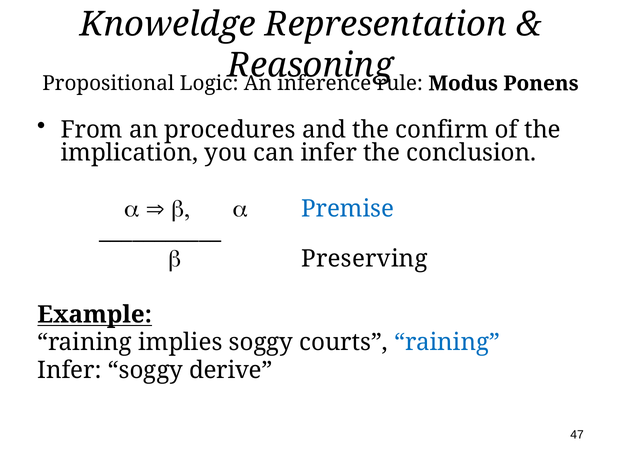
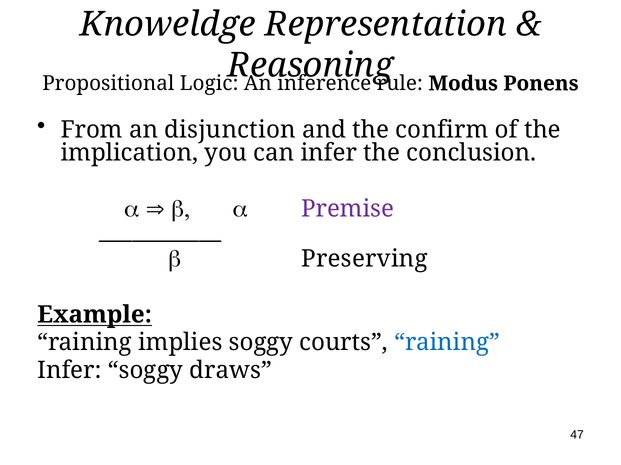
procedures: procedures -> disjunction
Premise colour: blue -> purple
derive: derive -> draws
